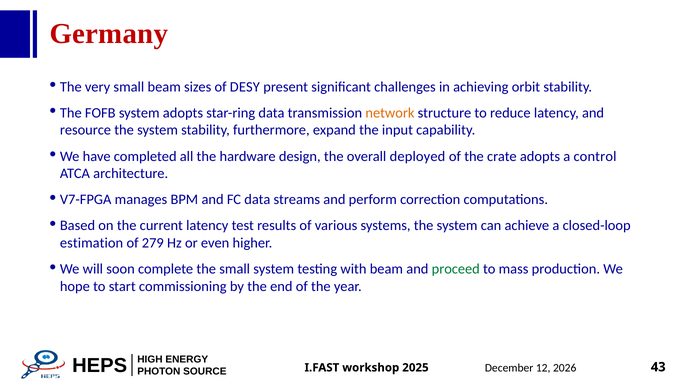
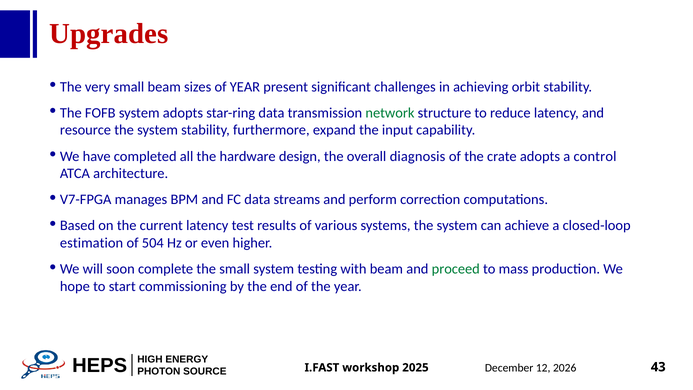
Germany: Germany -> Upgrades
of DESY: DESY -> YEAR
network colour: orange -> green
deployed: deployed -> diagnosis
279: 279 -> 504
